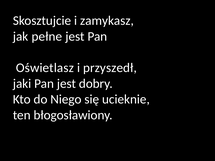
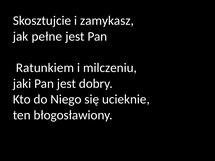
Oświetlasz: Oświetlasz -> Ratunkiem
przyszedł: przyszedł -> milczeniu
